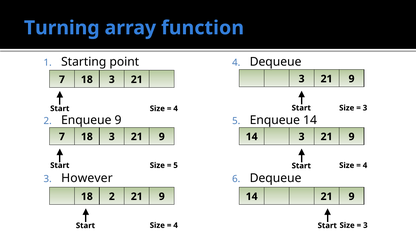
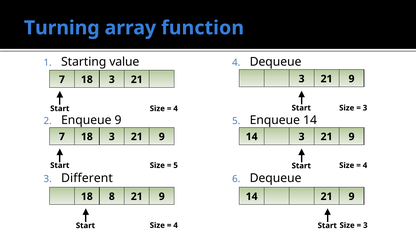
point: point -> value
However: However -> Different
18 2: 2 -> 8
